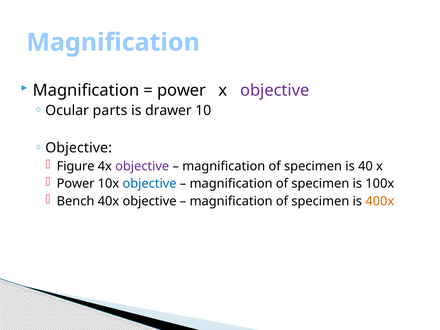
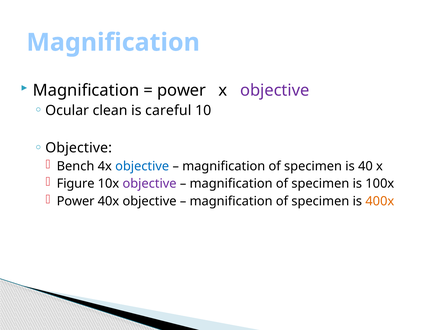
parts: parts -> clean
drawer: drawer -> careful
Figure: Figure -> Bench
objective at (142, 166) colour: purple -> blue
Power at (76, 184): Power -> Figure
objective at (150, 184) colour: blue -> purple
Bench at (76, 201): Bench -> Power
